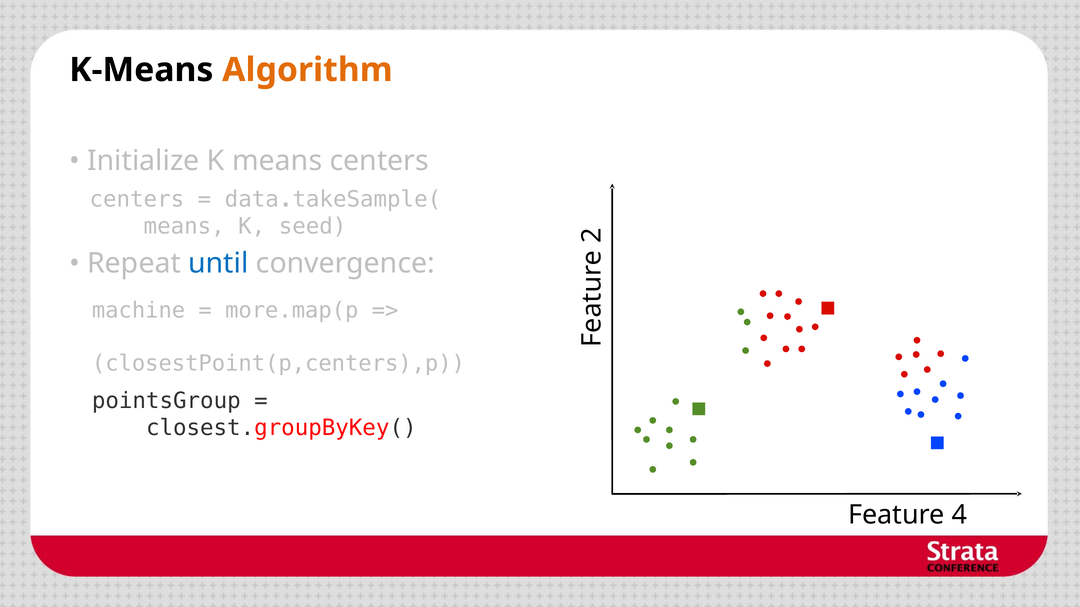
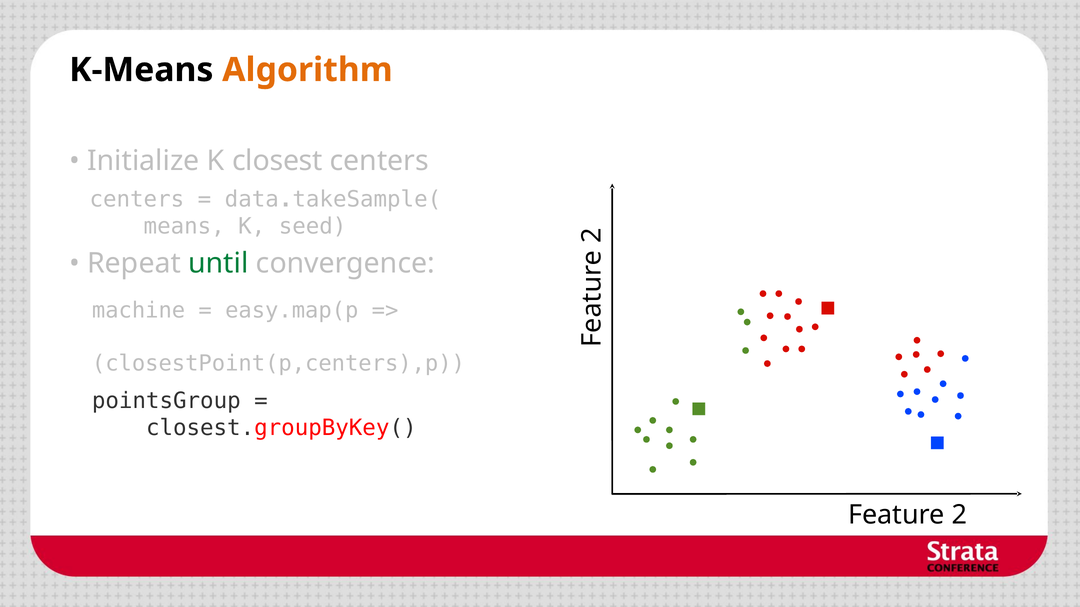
K means: means -> closest
until colour: blue -> green
more.map(p: more.map(p -> easy.map(p
Feature 4: 4 -> 2
